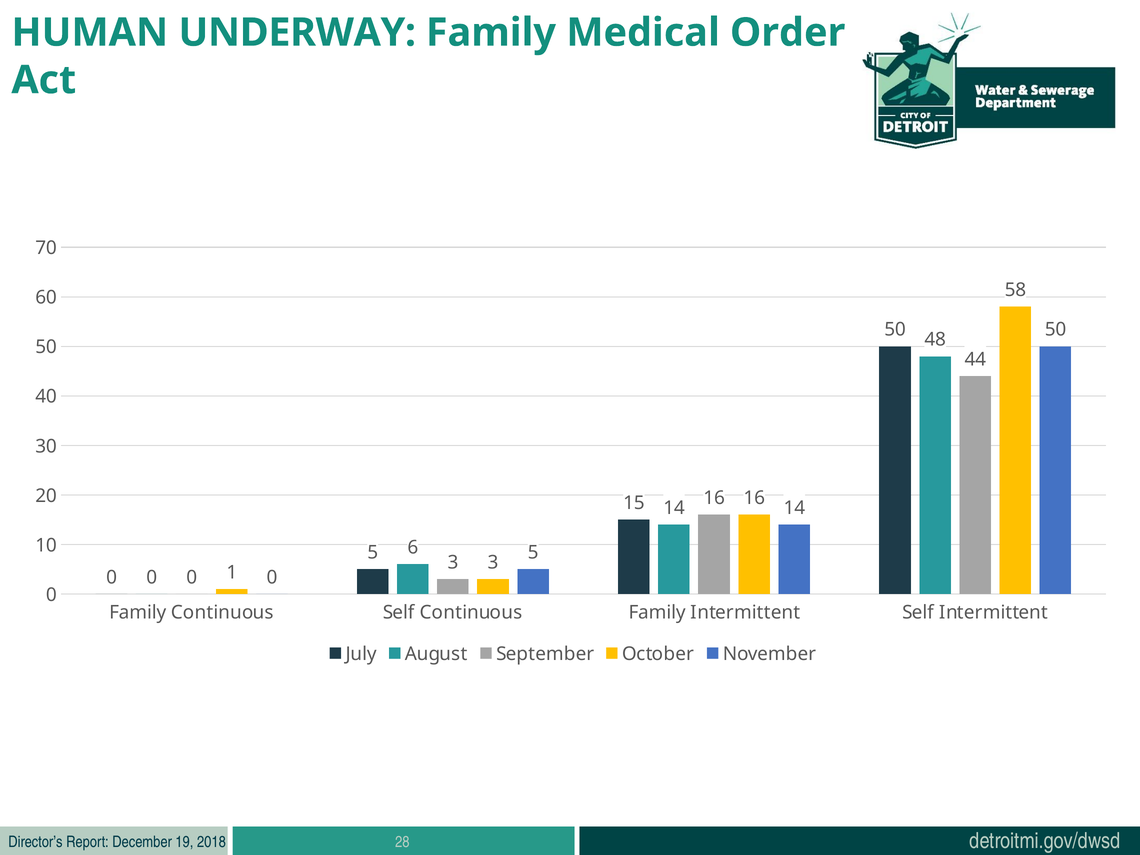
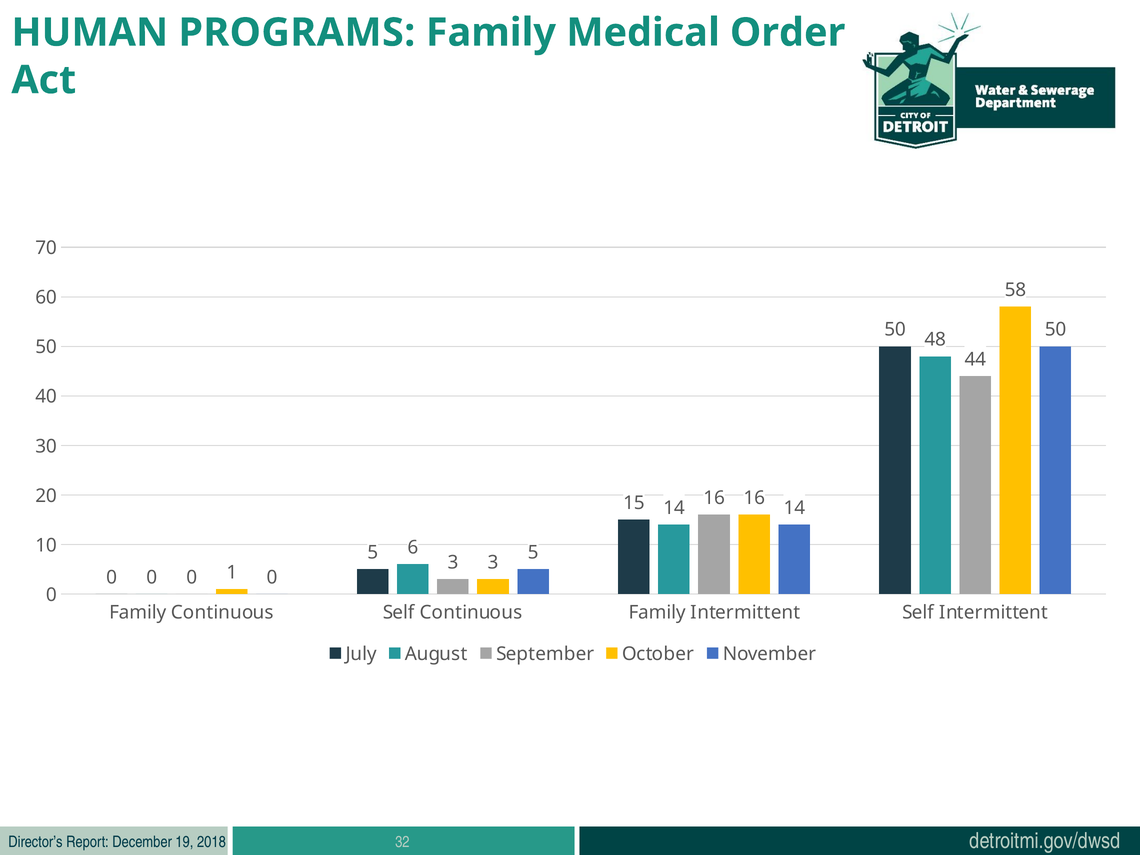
UNDERWAY: UNDERWAY -> PROGRAMS
28: 28 -> 32
